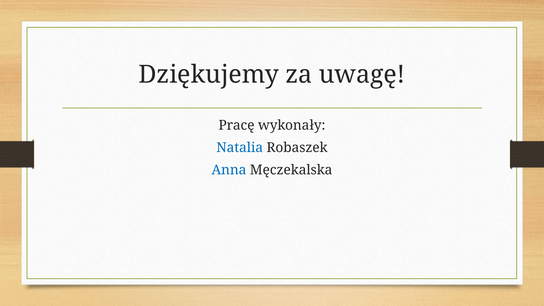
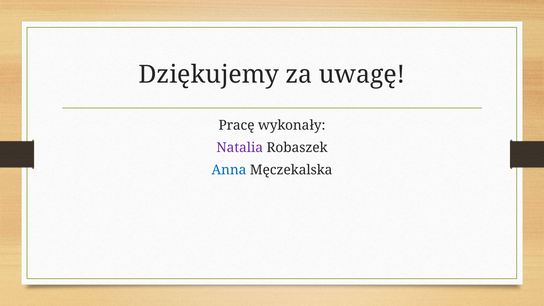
Natalia colour: blue -> purple
